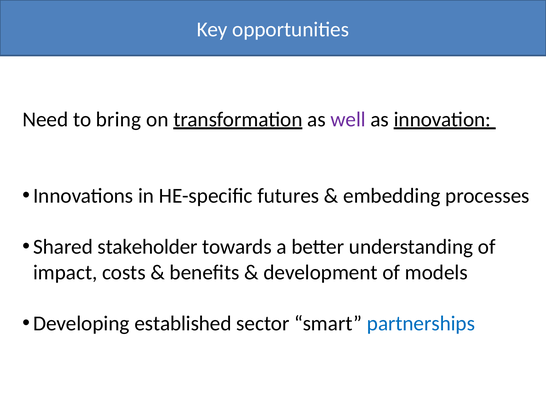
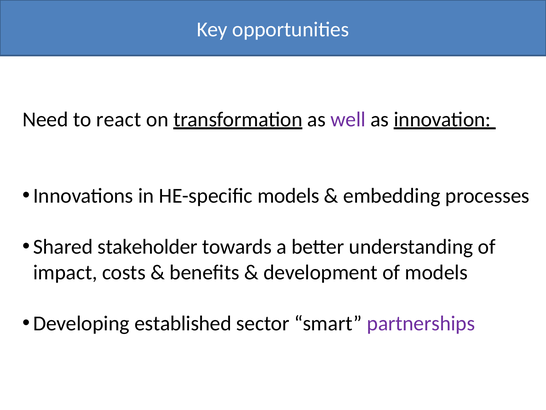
bring: bring -> react
HE-specific futures: futures -> models
partnerships colour: blue -> purple
